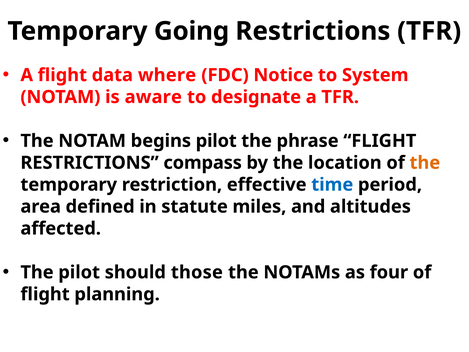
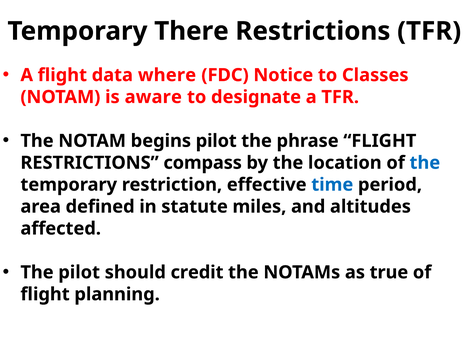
Going: Going -> There
System: System -> Classes
the at (425, 163) colour: orange -> blue
those: those -> credit
four: four -> true
